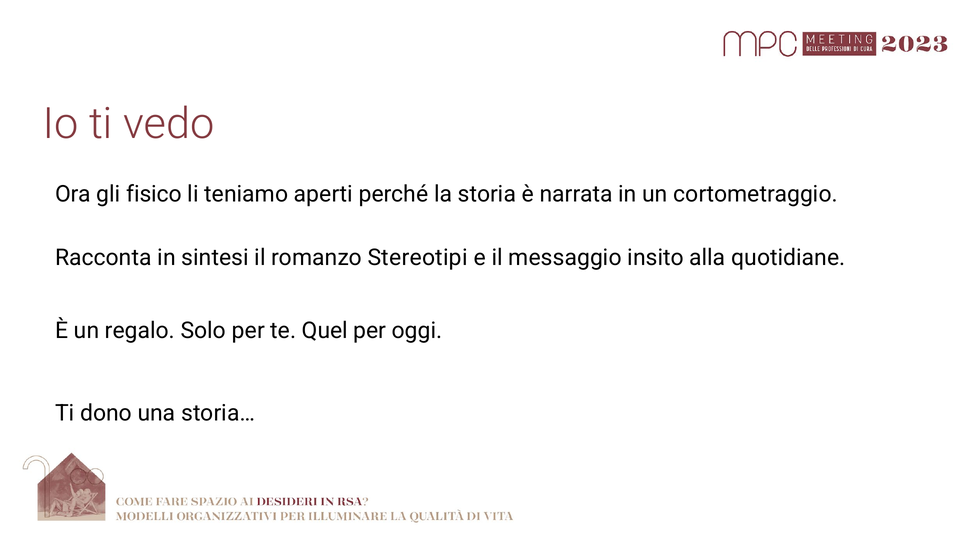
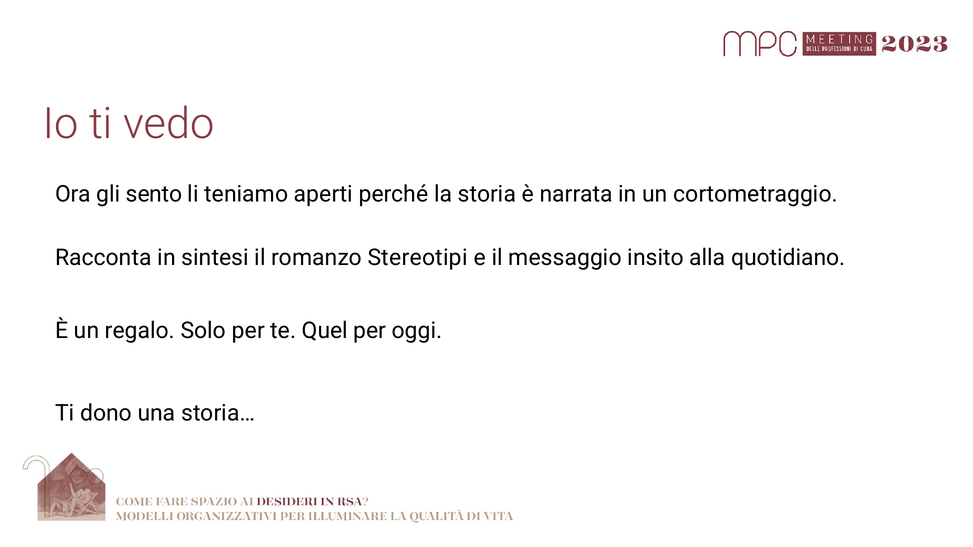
fisico: fisico -> sento
quotidiane: quotidiane -> quotidiano
